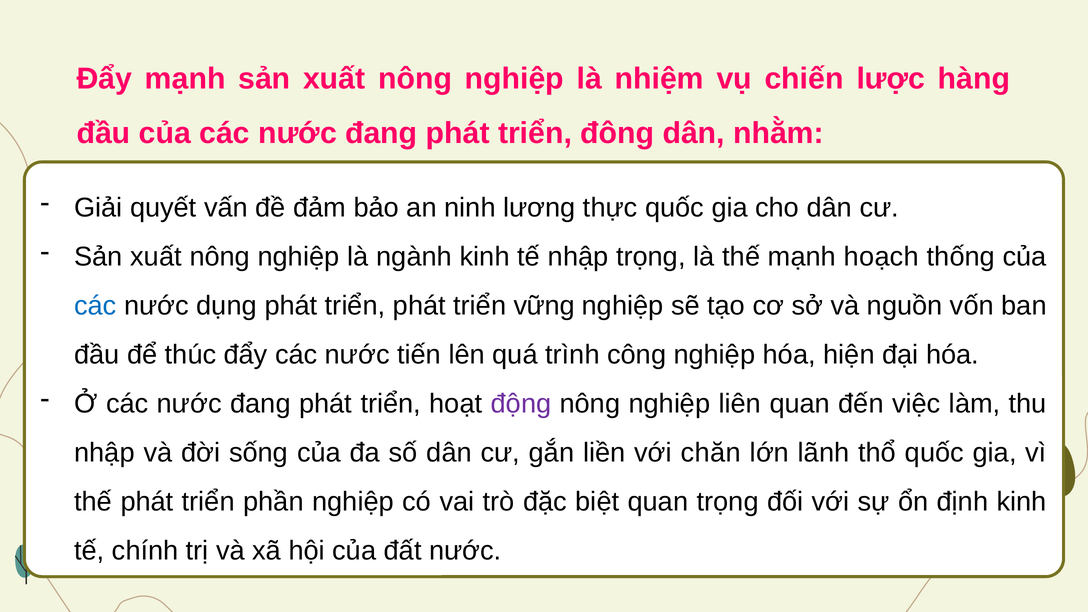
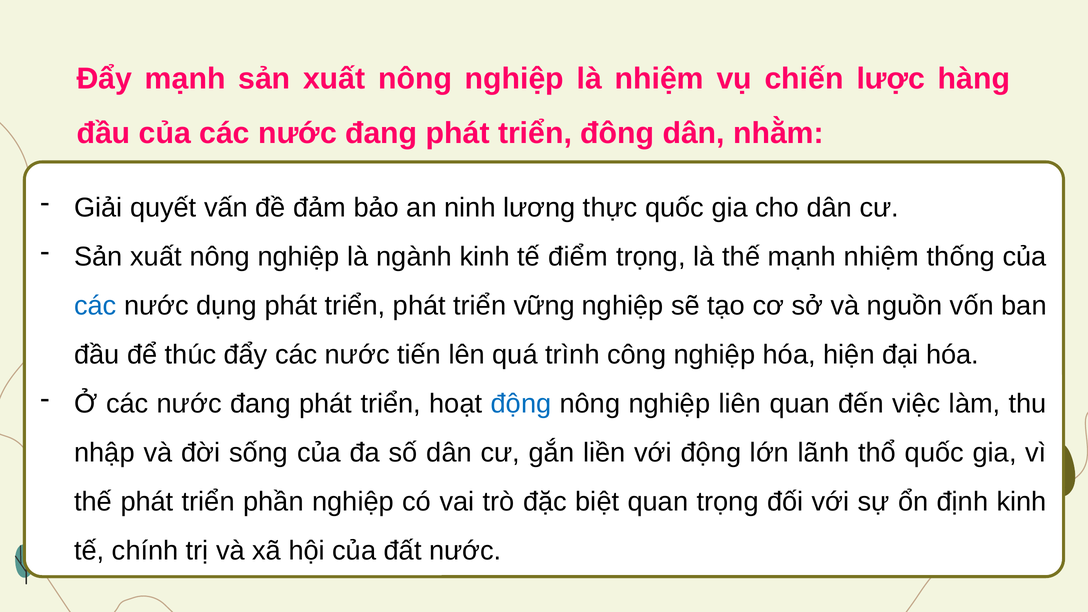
tế nhập: nhập -> điểm
mạnh hoạch: hoạch -> nhiệm
động at (521, 404) colour: purple -> blue
với chăn: chăn -> động
